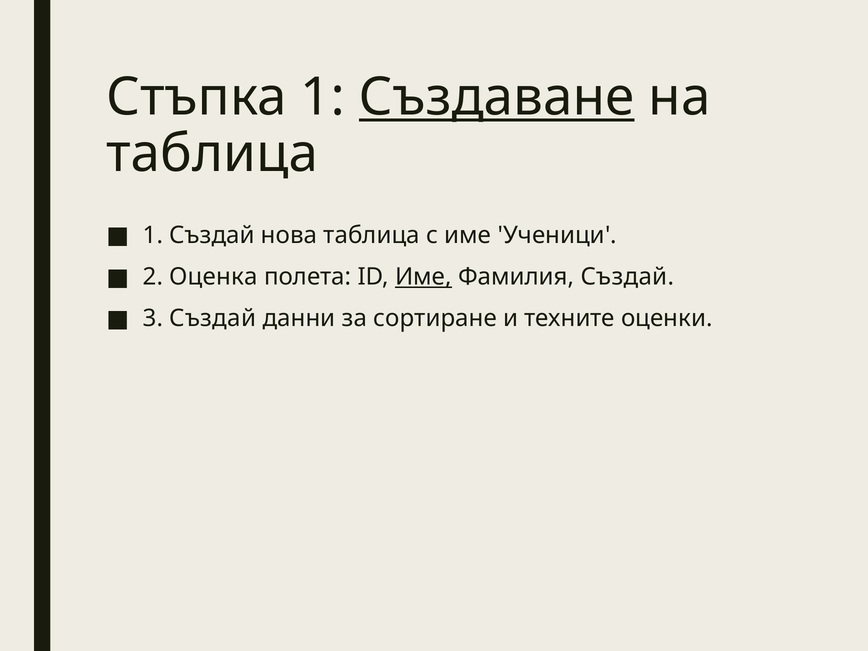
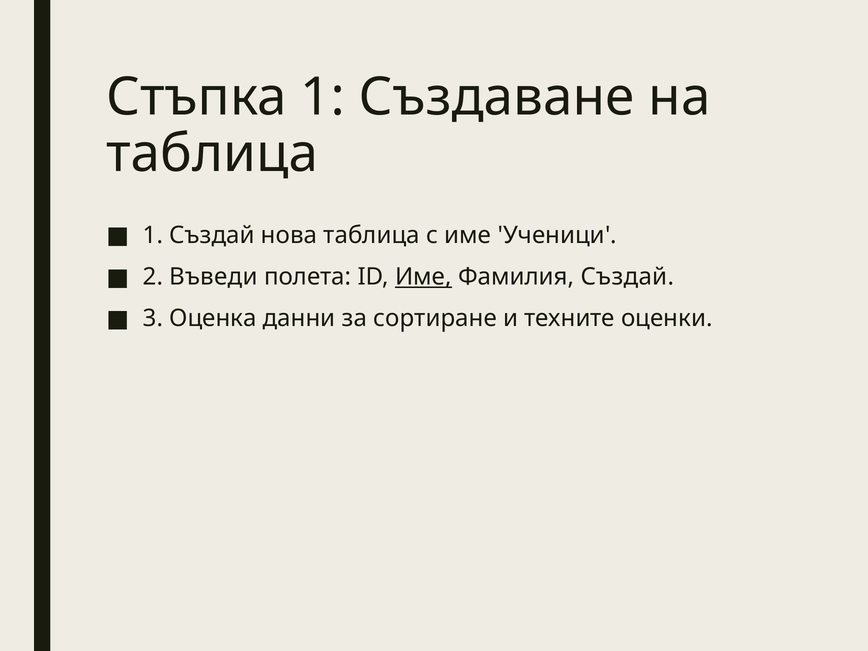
Създаване underline: present -> none
Оценка: Оценка -> Въведи
3 Създай: Създай -> Оценка
